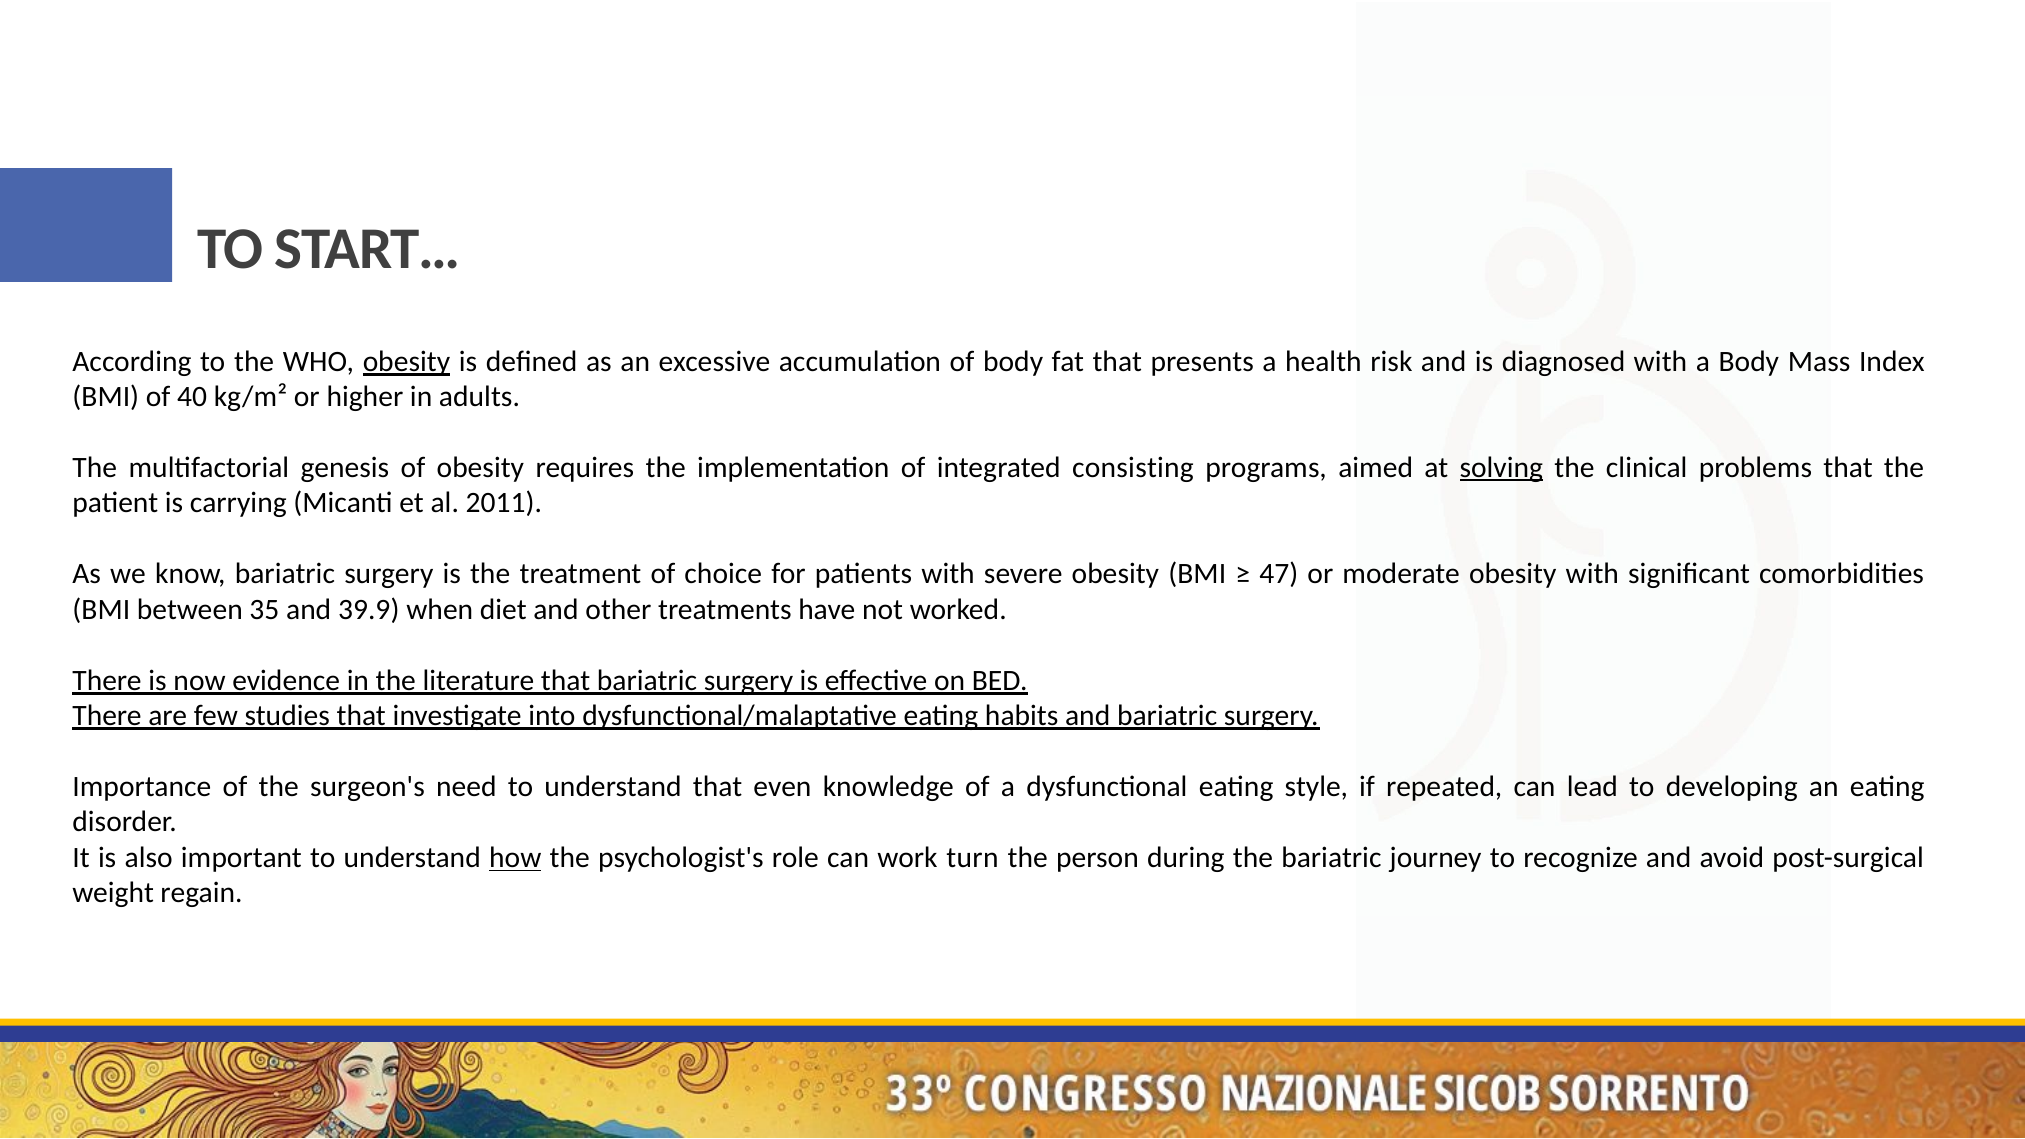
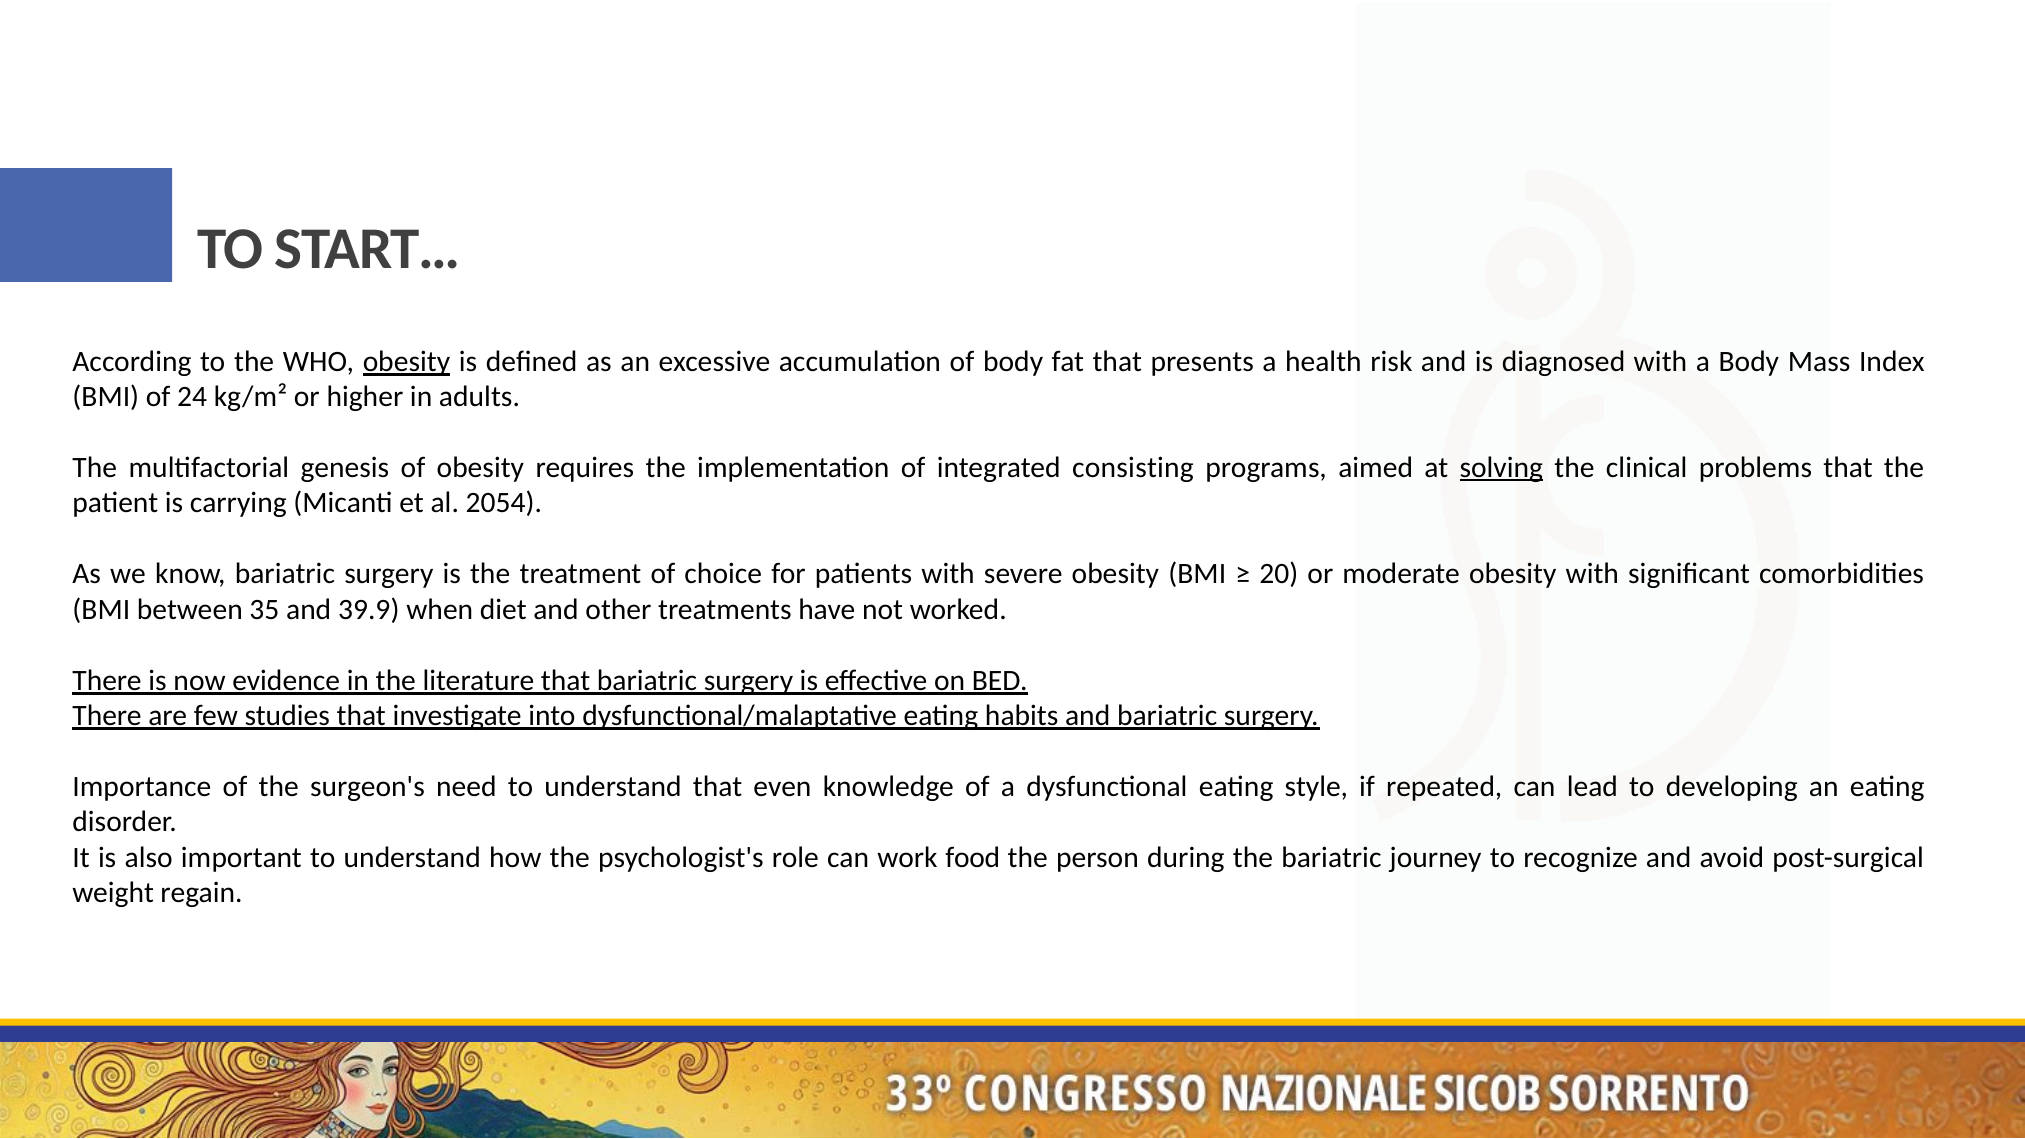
40: 40 -> 24
2011: 2011 -> 2054
47: 47 -> 20
how underline: present -> none
turn: turn -> food
